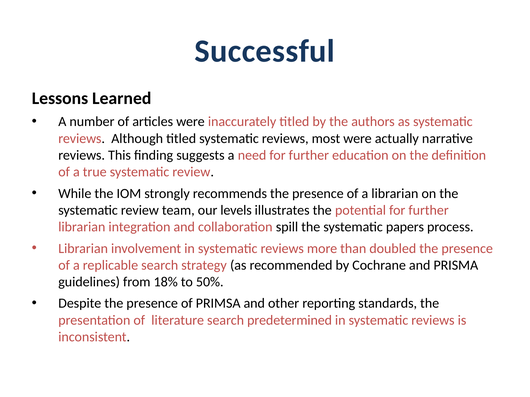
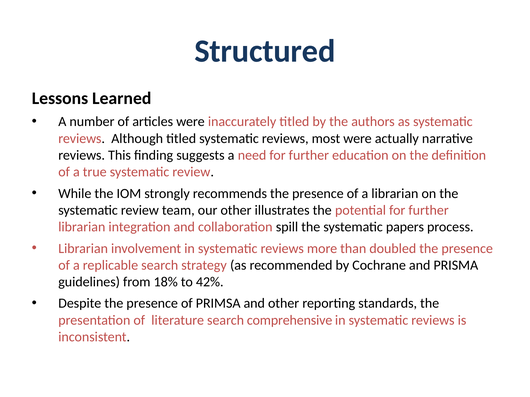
Successful: Successful -> Structured
our levels: levels -> other
50%: 50% -> 42%
predetermined: predetermined -> comprehensive
